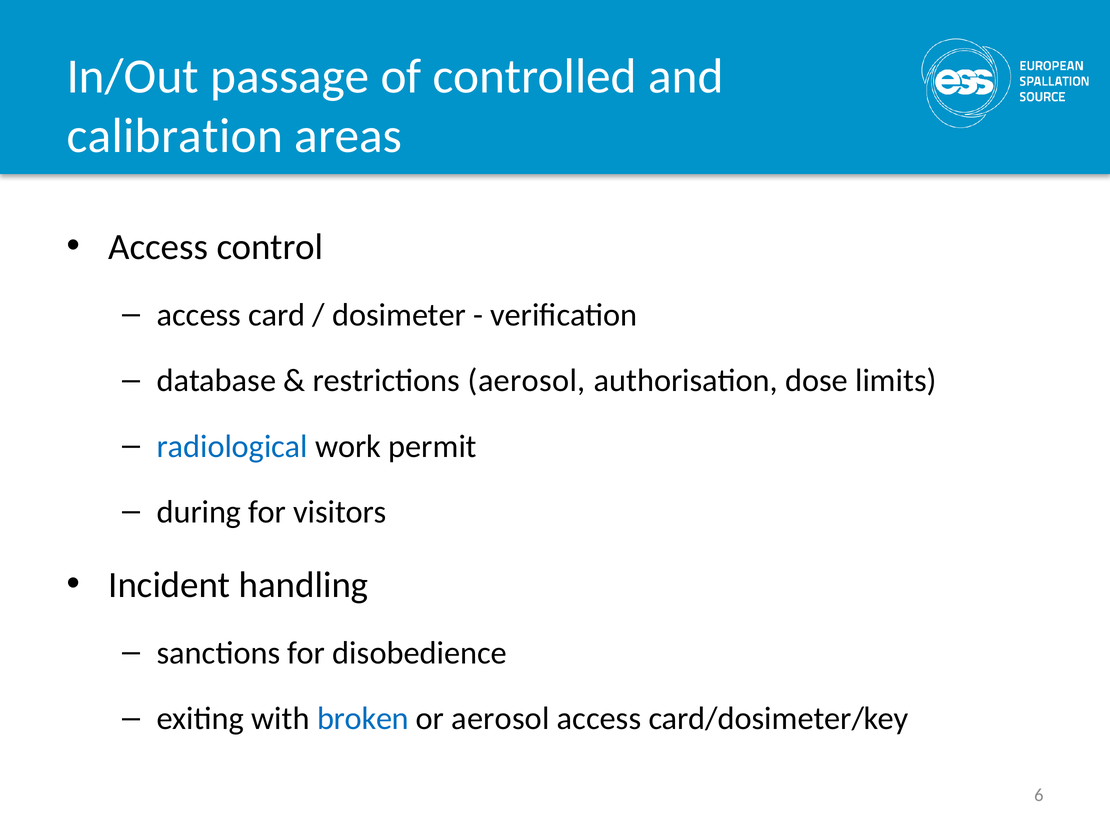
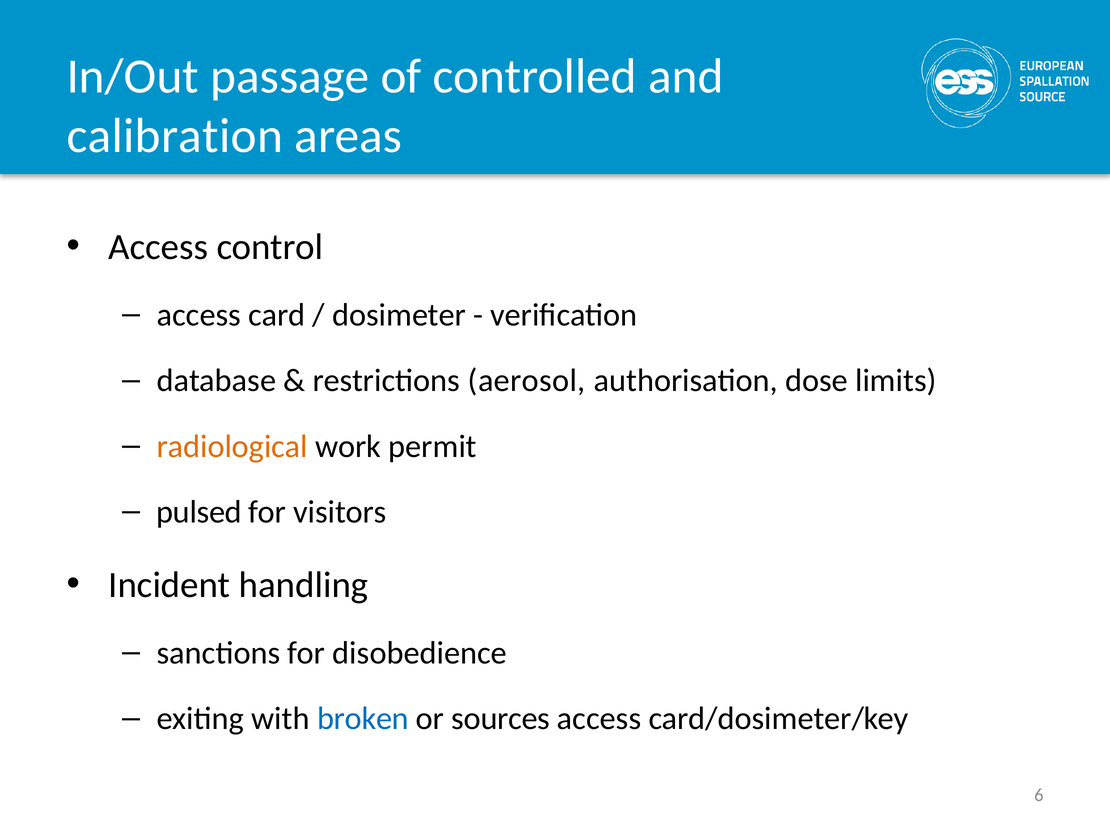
radiological colour: blue -> orange
during: during -> pulsed
or aerosol: aerosol -> sources
